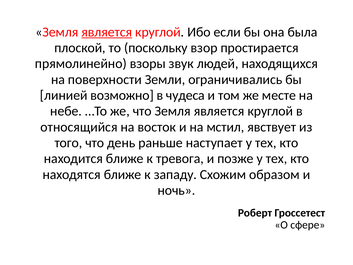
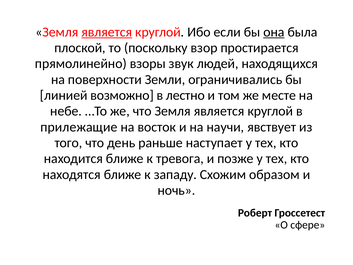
она underline: none -> present
чудеса: чудеса -> лестно
относящийся: относящийся -> прилежащие
мстил: мстил -> научи
